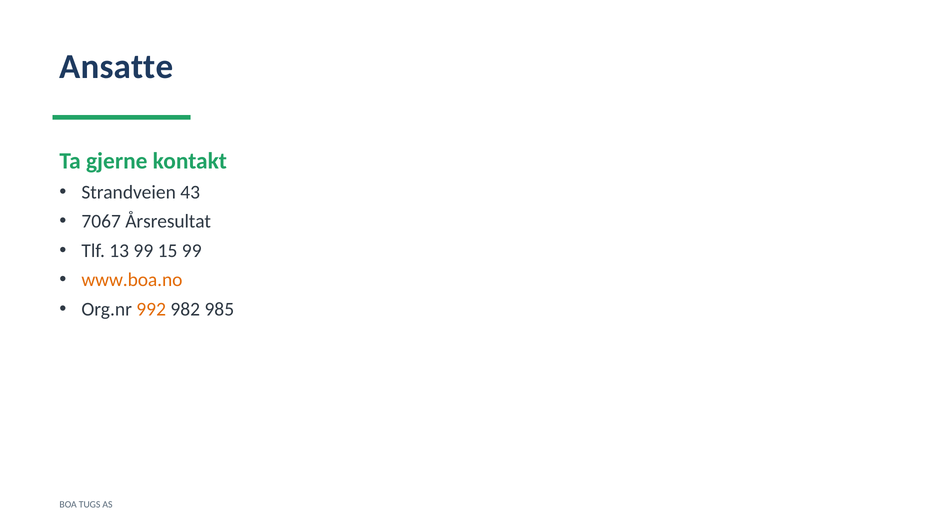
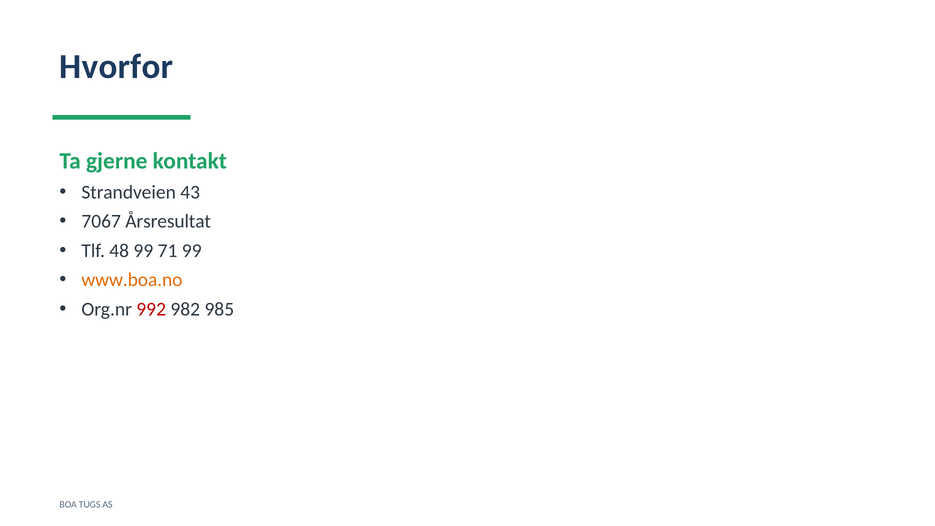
Ansatte: Ansatte -> Hvorfor
13: 13 -> 48
15: 15 -> 71
992 colour: orange -> red
